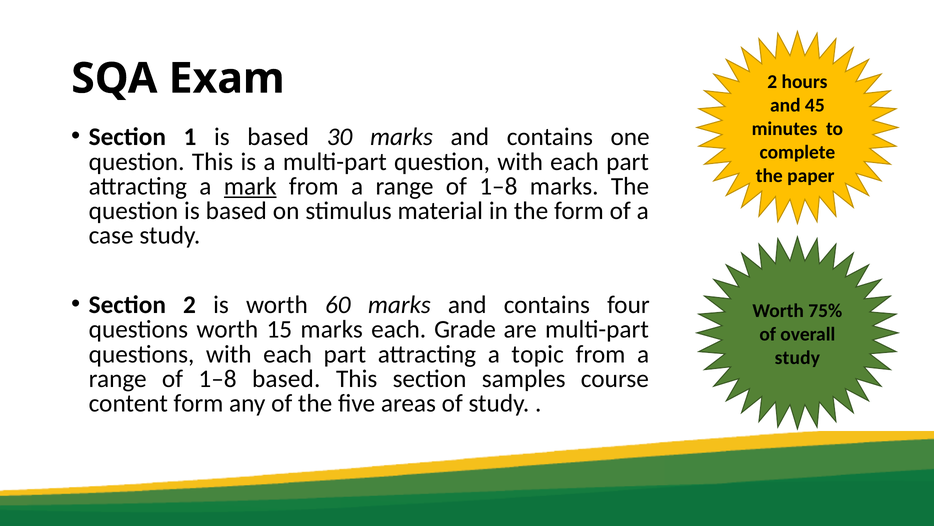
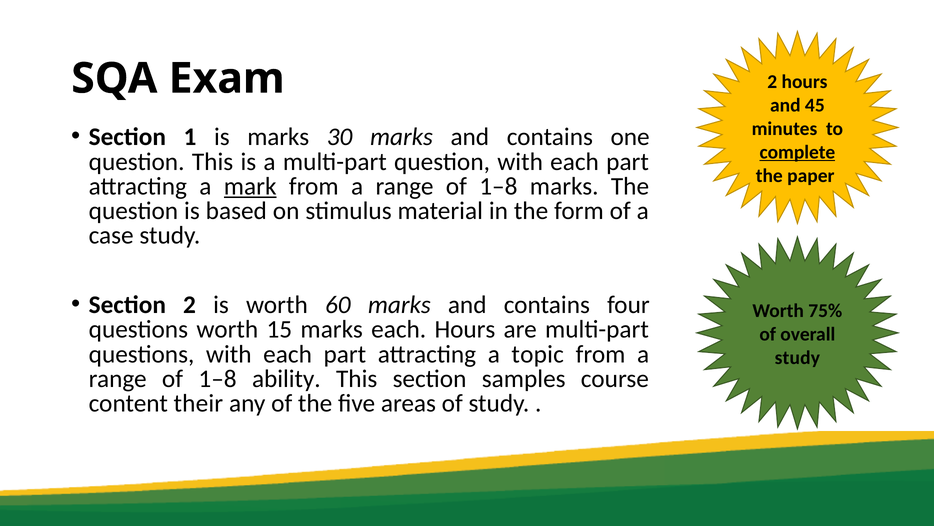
1 is based: based -> marks
complete underline: none -> present
each Grade: Grade -> Hours
1–8 based: based -> ability
content form: form -> their
